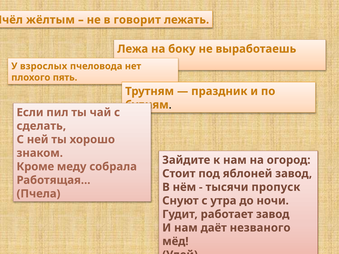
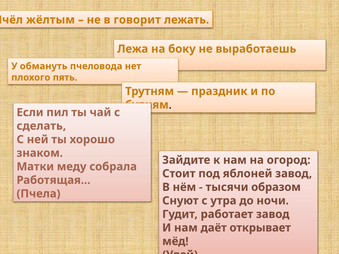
взрослых: взрослых -> обмануть
Кроме: Кроме -> Матки
пропуск: пропуск -> образом
незваного: незваного -> открывает
